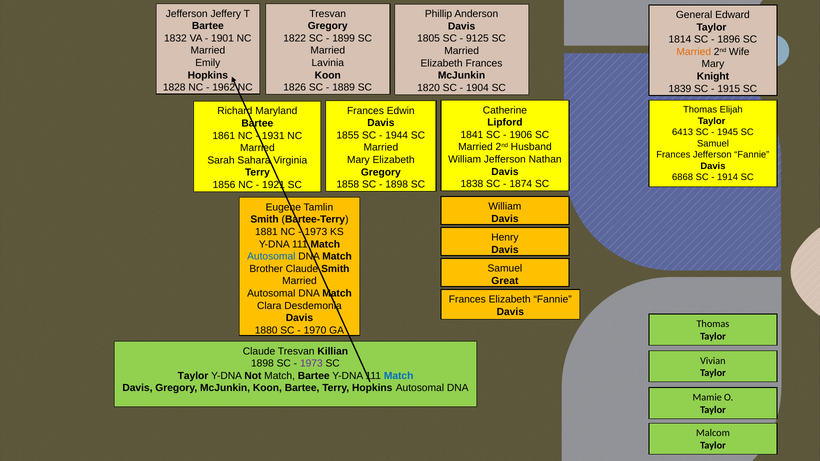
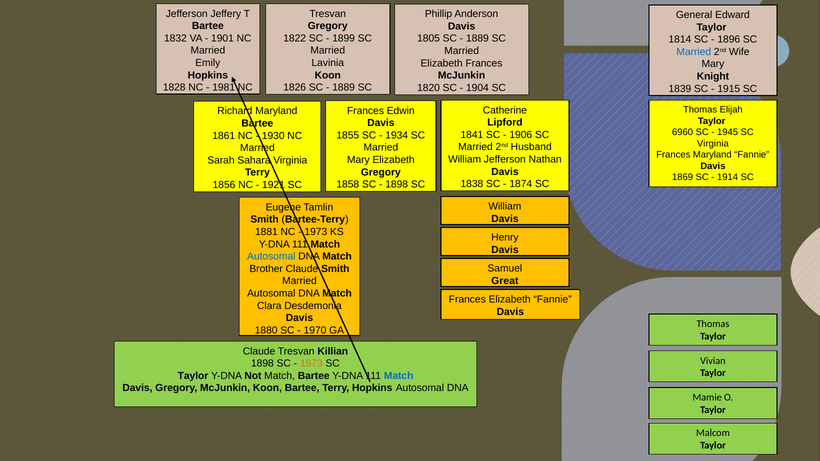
9125 at (477, 39): 9125 -> 1889
Married at (694, 52) colour: orange -> blue
1962: 1962 -> 1981
6413: 6413 -> 6960
1944: 1944 -> 1934
1931: 1931 -> 1930
Samuel at (713, 144): Samuel -> Virginia
Frances Jefferson: Jefferson -> Maryland
6868: 6868 -> 1869
1973 at (311, 364) colour: purple -> orange
